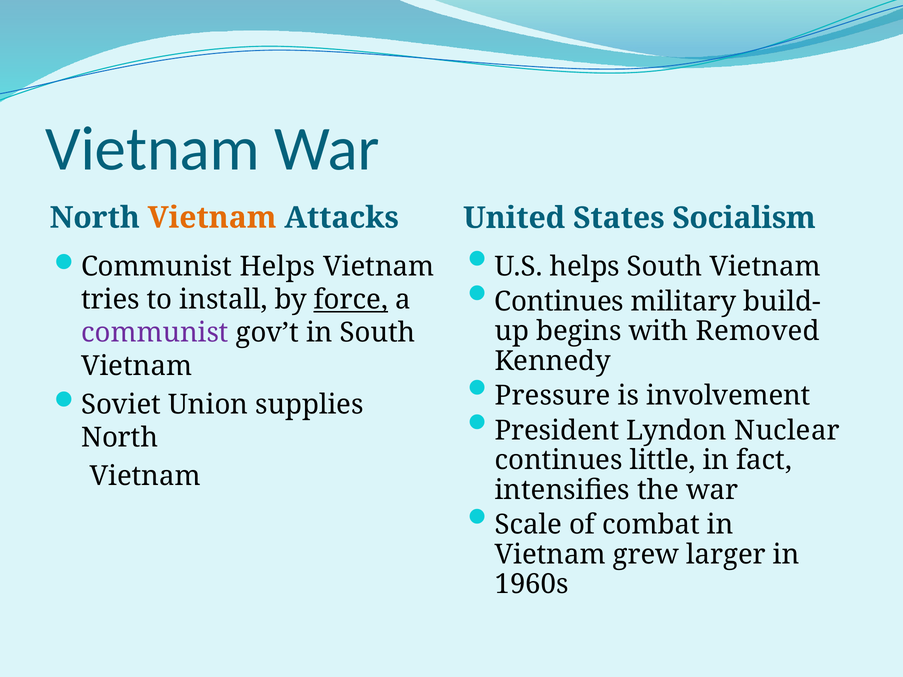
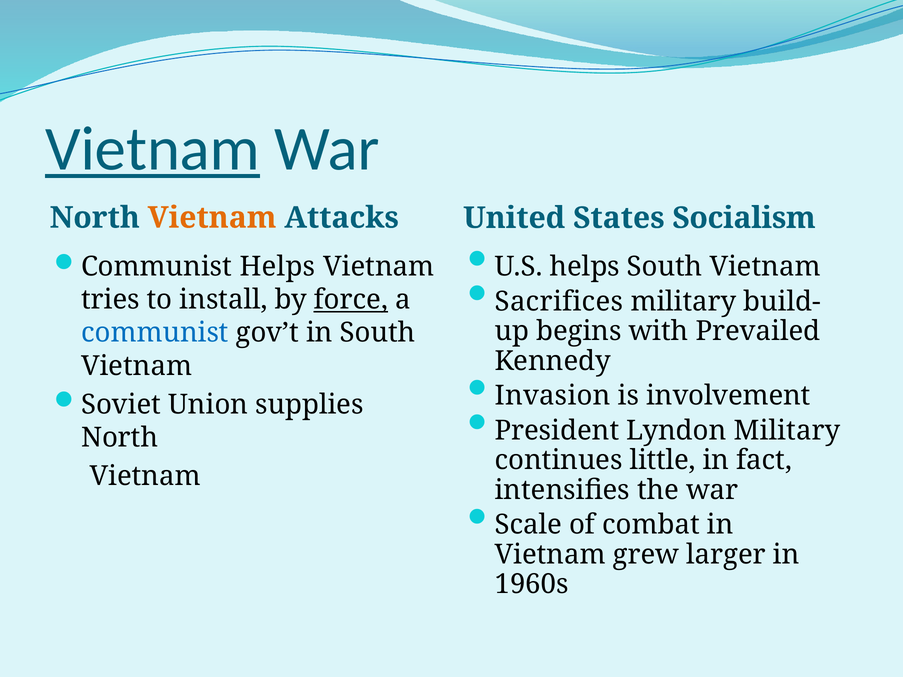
Vietnam at (153, 149) underline: none -> present
Continues at (559, 302): Continues -> Sacrifices
Removed: Removed -> Prevailed
communist at (155, 333) colour: purple -> blue
Pressure: Pressure -> Invasion
Lyndon Nuclear: Nuclear -> Military
